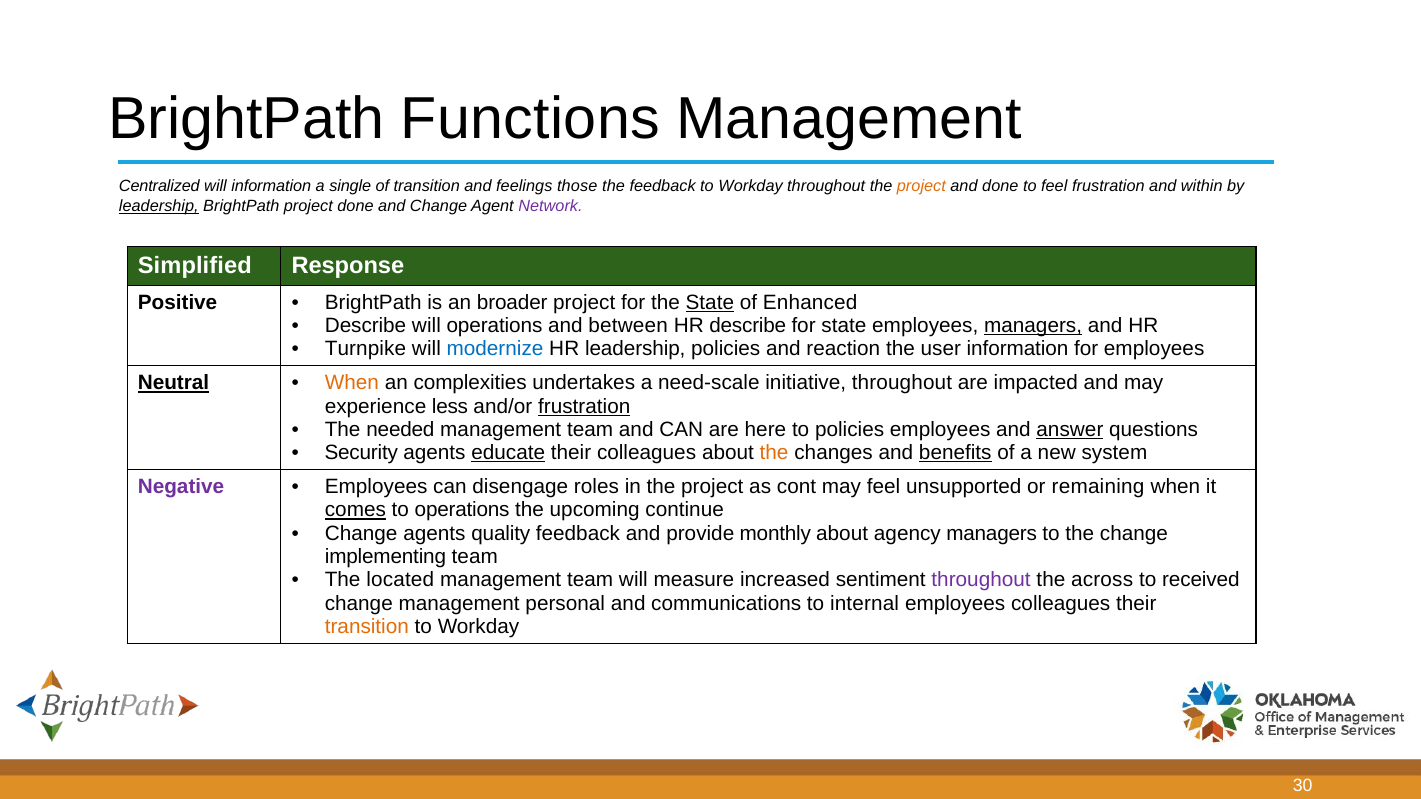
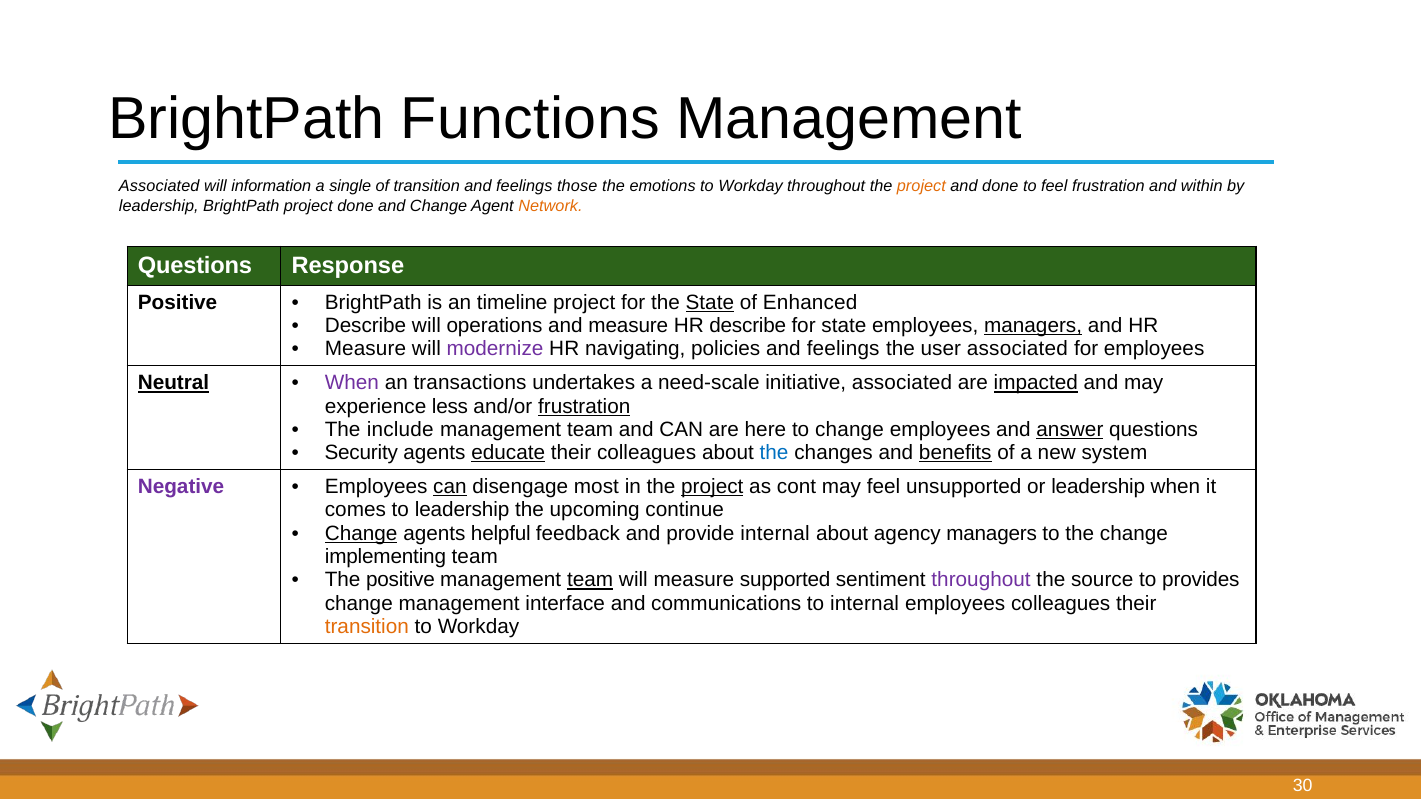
Centralized at (159, 187): Centralized -> Associated
the feedback: feedback -> emotions
leadership at (159, 206) underline: present -> none
Network colour: purple -> orange
Simplified at (195, 265): Simplified -> Questions
broader: broader -> timeline
and between: between -> measure
Turnpike at (365, 349): Turnpike -> Measure
modernize colour: blue -> purple
HR leadership: leadership -> navigating
policies and reaction: reaction -> feelings
user information: information -> associated
When at (352, 383) colour: orange -> purple
complexities: complexities -> transactions
initiative throughout: throughout -> associated
impacted underline: none -> present
needed: needed -> include
to policies: policies -> change
the at (774, 453) colour: orange -> blue
can at (450, 487) underline: none -> present
roles: roles -> most
project at (712, 487) underline: none -> present
or remaining: remaining -> leadership
comes underline: present -> none
to operations: operations -> leadership
Change at (361, 534) underline: none -> present
quality: quality -> helpful
provide monthly: monthly -> internal
The located: located -> positive
team at (590, 580) underline: none -> present
increased: increased -> supported
across: across -> source
received: received -> provides
personal: personal -> interface
